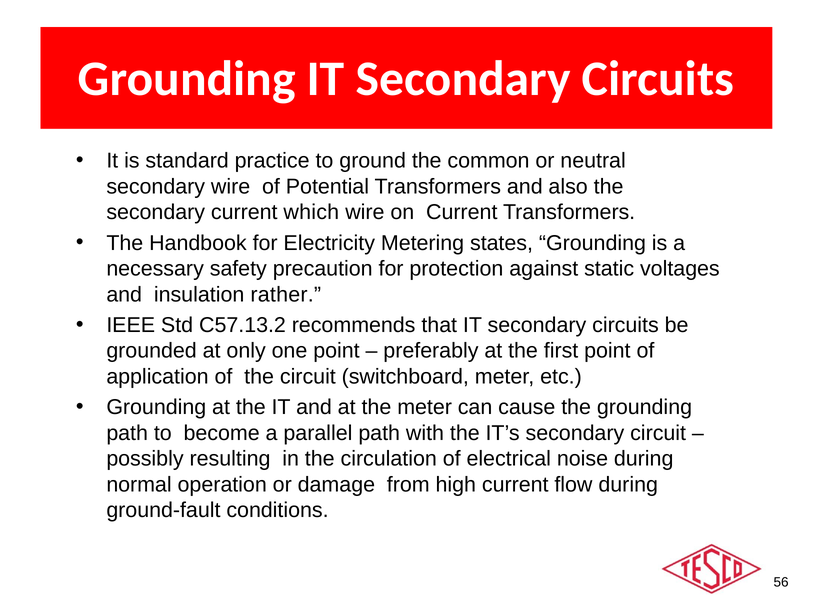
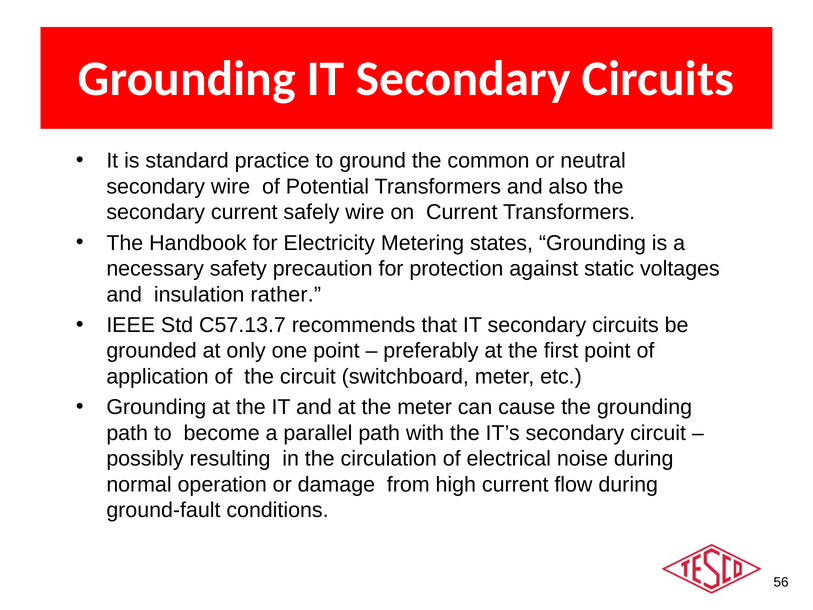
which: which -> safely
C57.13.2: C57.13.2 -> C57.13.7
